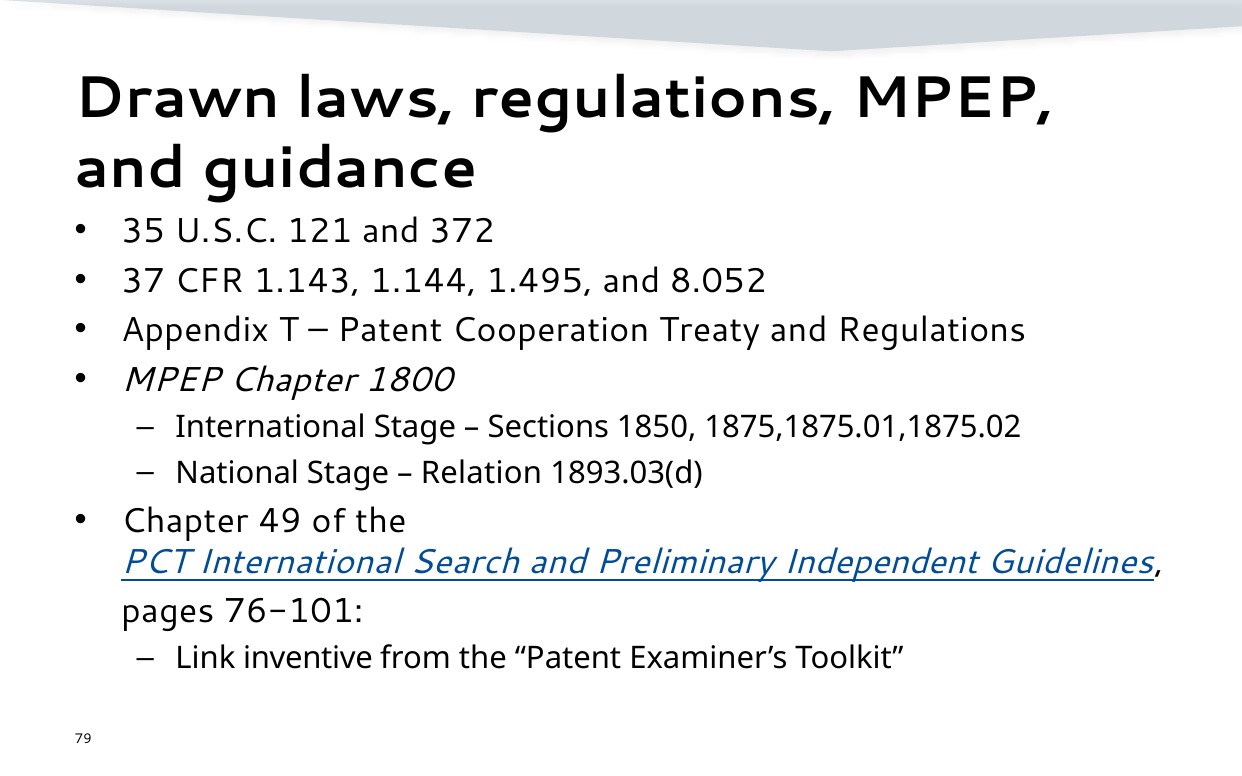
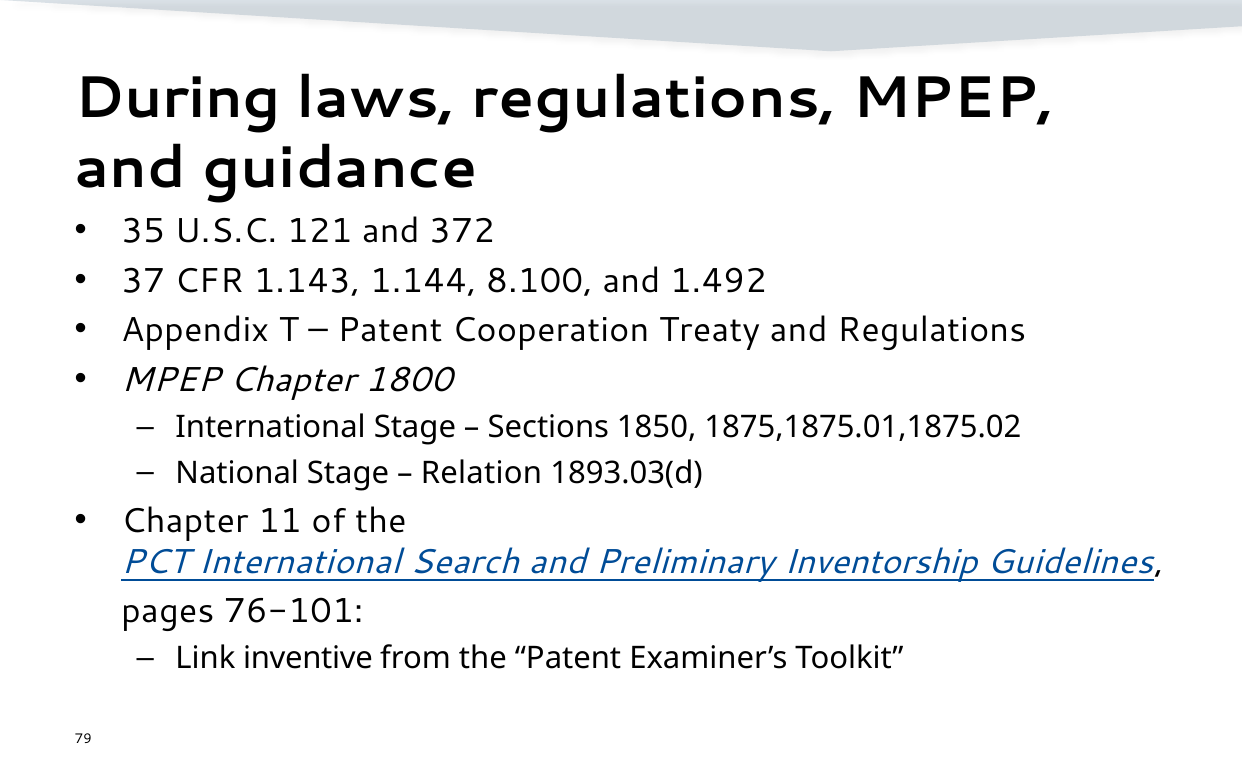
Drawn: Drawn -> During
1.495: 1.495 -> 8.100
8.052: 8.052 -> 1.492
49: 49 -> 11
Independent: Independent -> Inventorship
